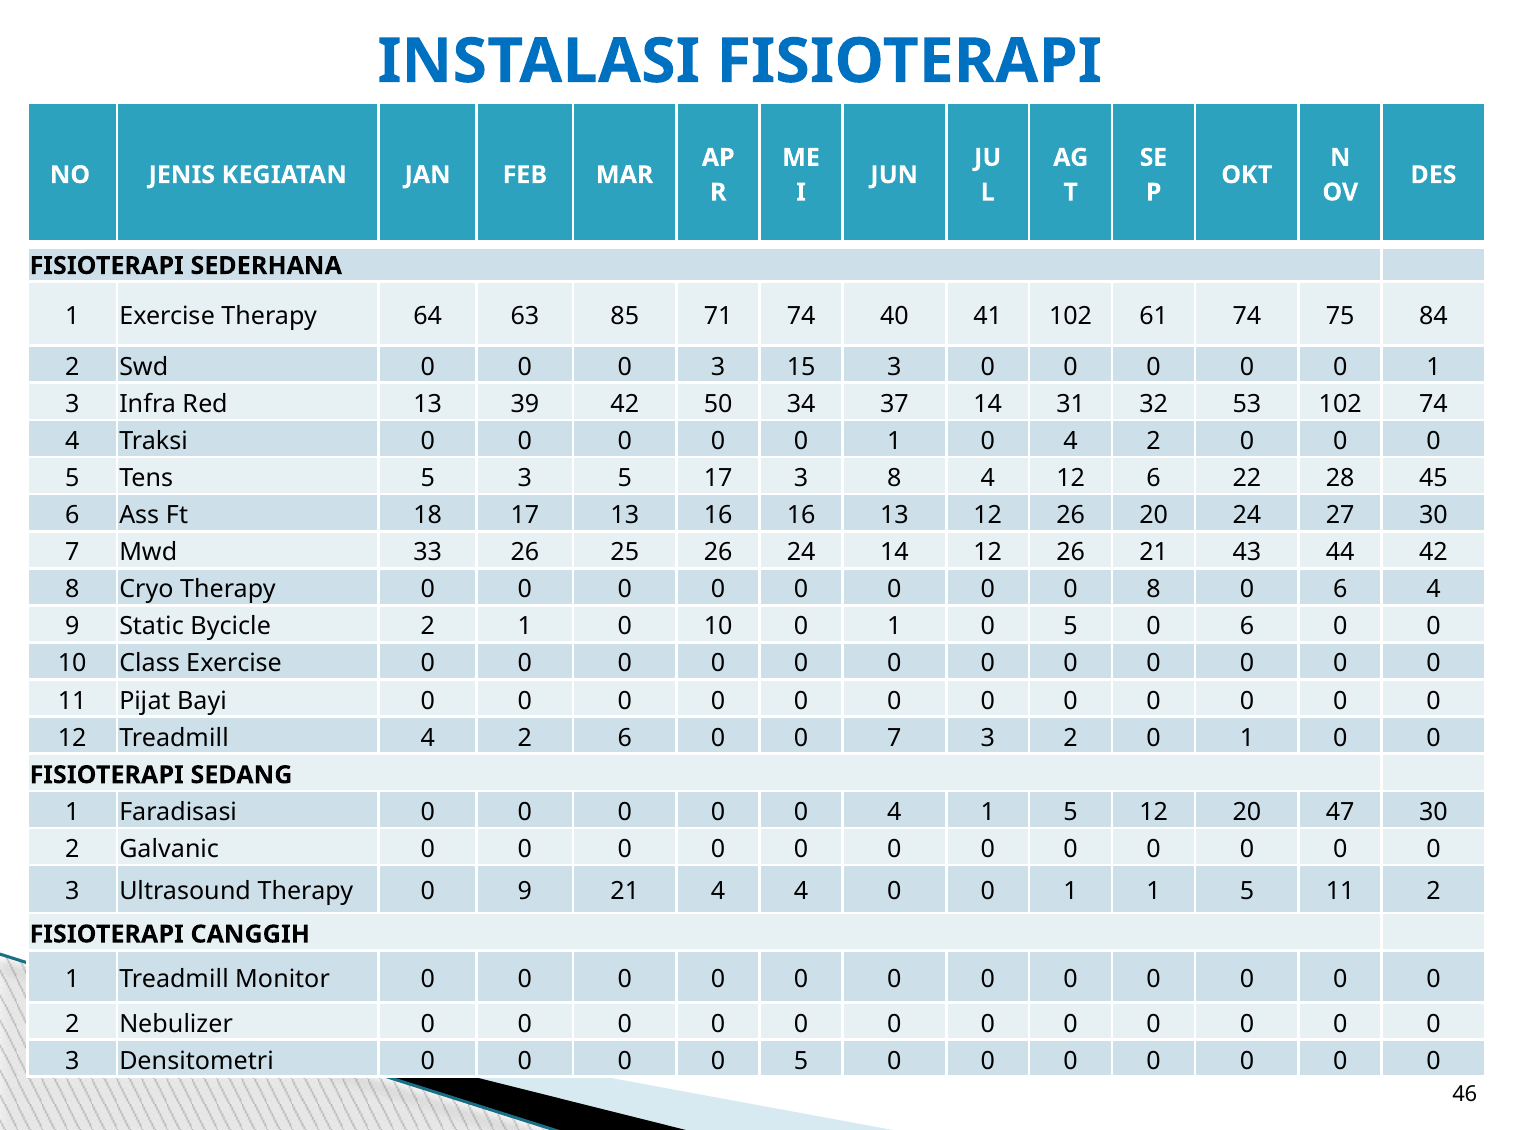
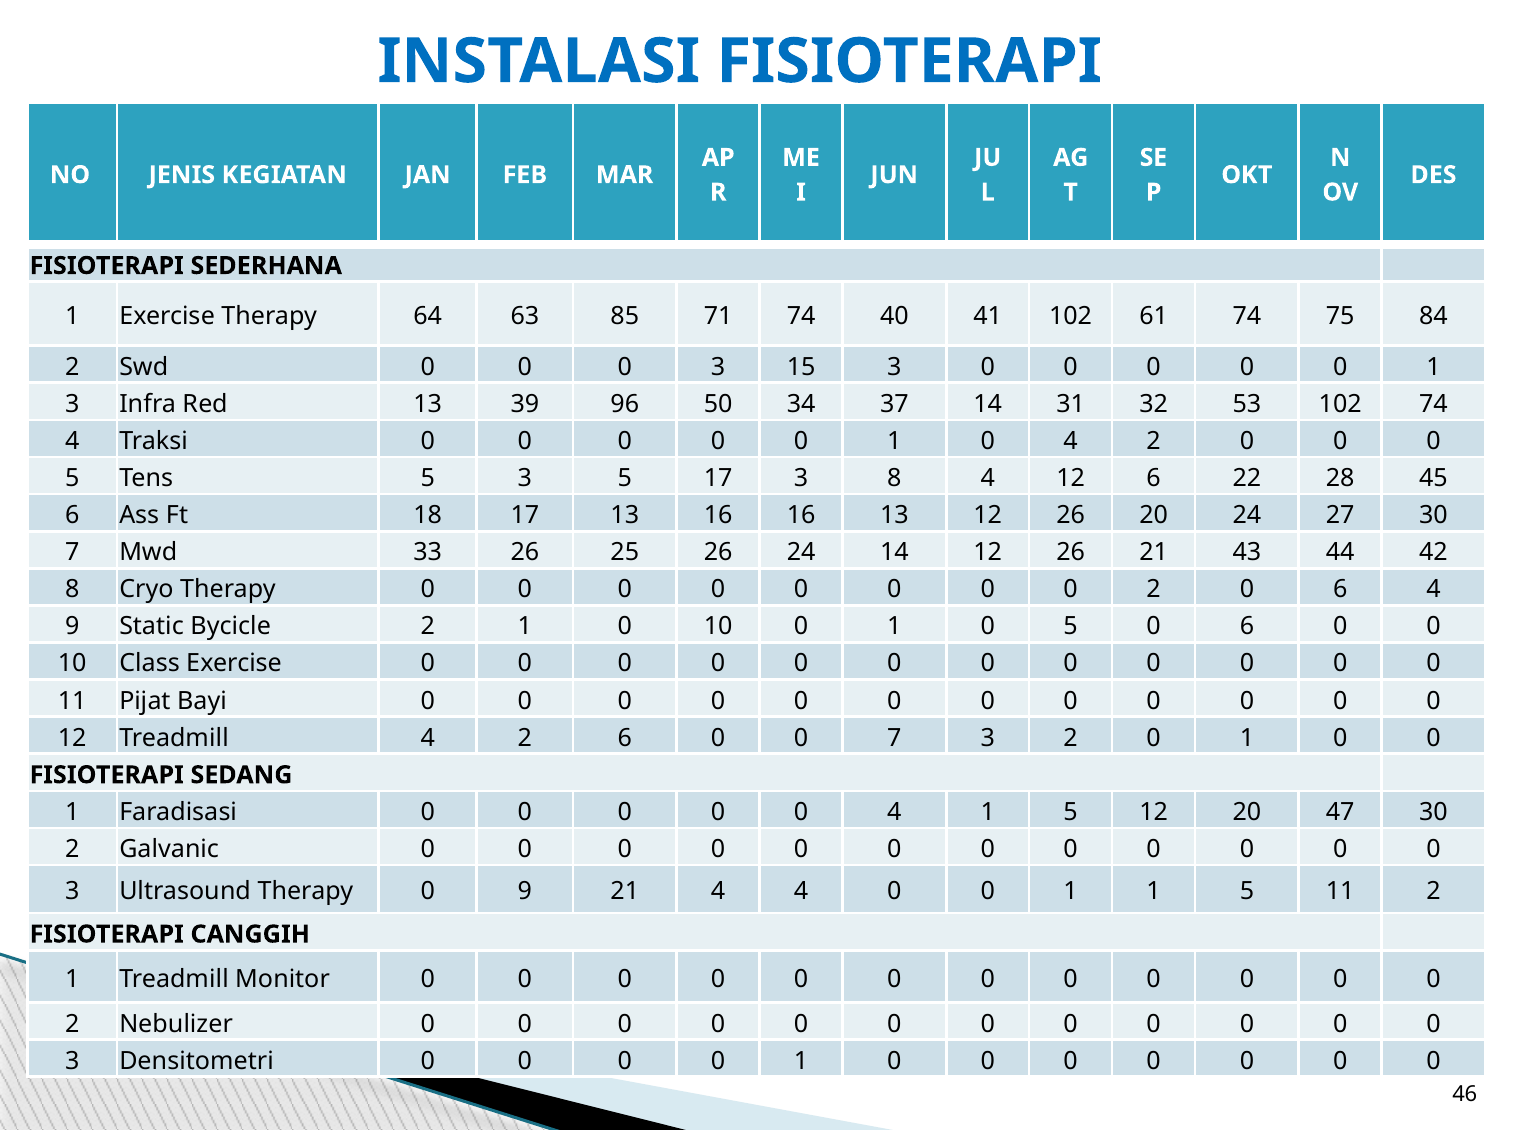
39 42: 42 -> 96
8 at (1154, 589): 8 -> 2
5 at (801, 1060): 5 -> 1
